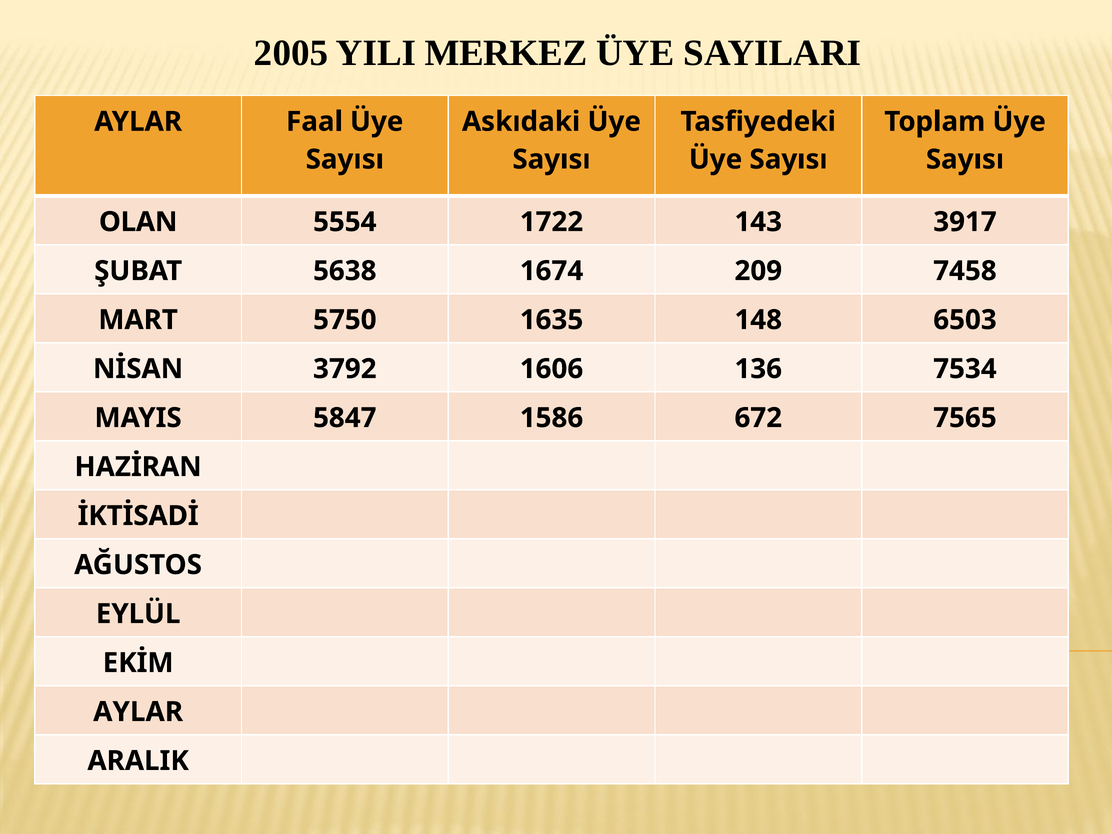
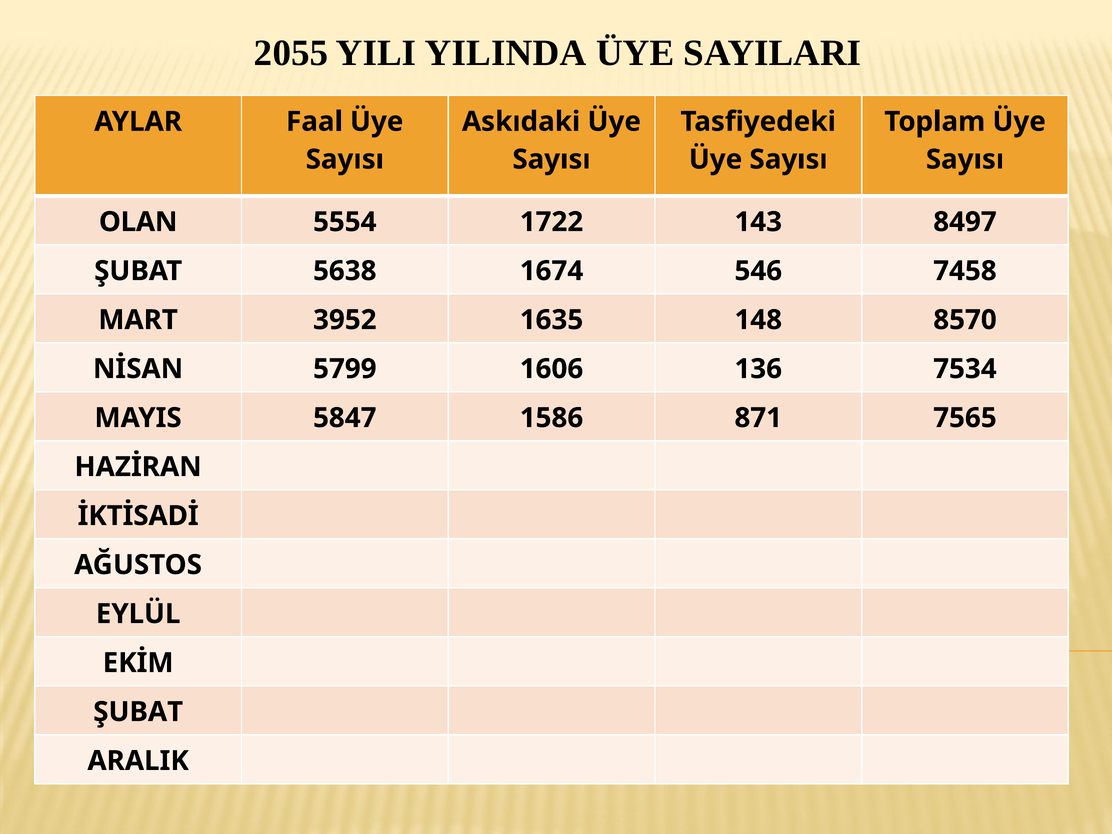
2005: 2005 -> 2055
MERKEZ: MERKEZ -> YILINDA
3917: 3917 -> 8497
209: 209 -> 546
5750: 5750 -> 3952
6503: 6503 -> 8570
3792: 3792 -> 5799
672: 672 -> 871
AYLAR at (138, 712): AYLAR -> ŞUBAT
